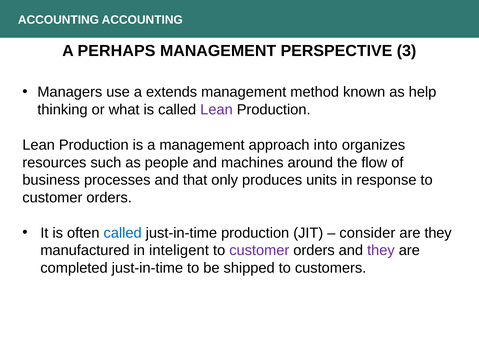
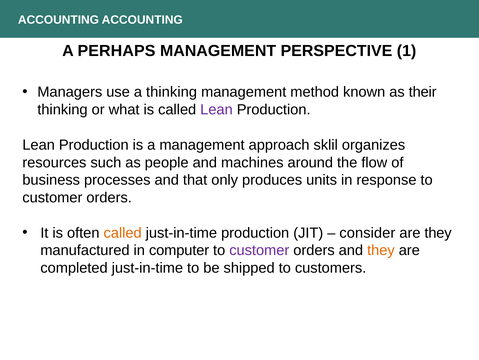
3: 3 -> 1
a extends: extends -> thinking
help: help -> their
into: into -> sklil
called at (123, 232) colour: blue -> orange
inteligent: inteligent -> computer
they at (381, 250) colour: purple -> orange
